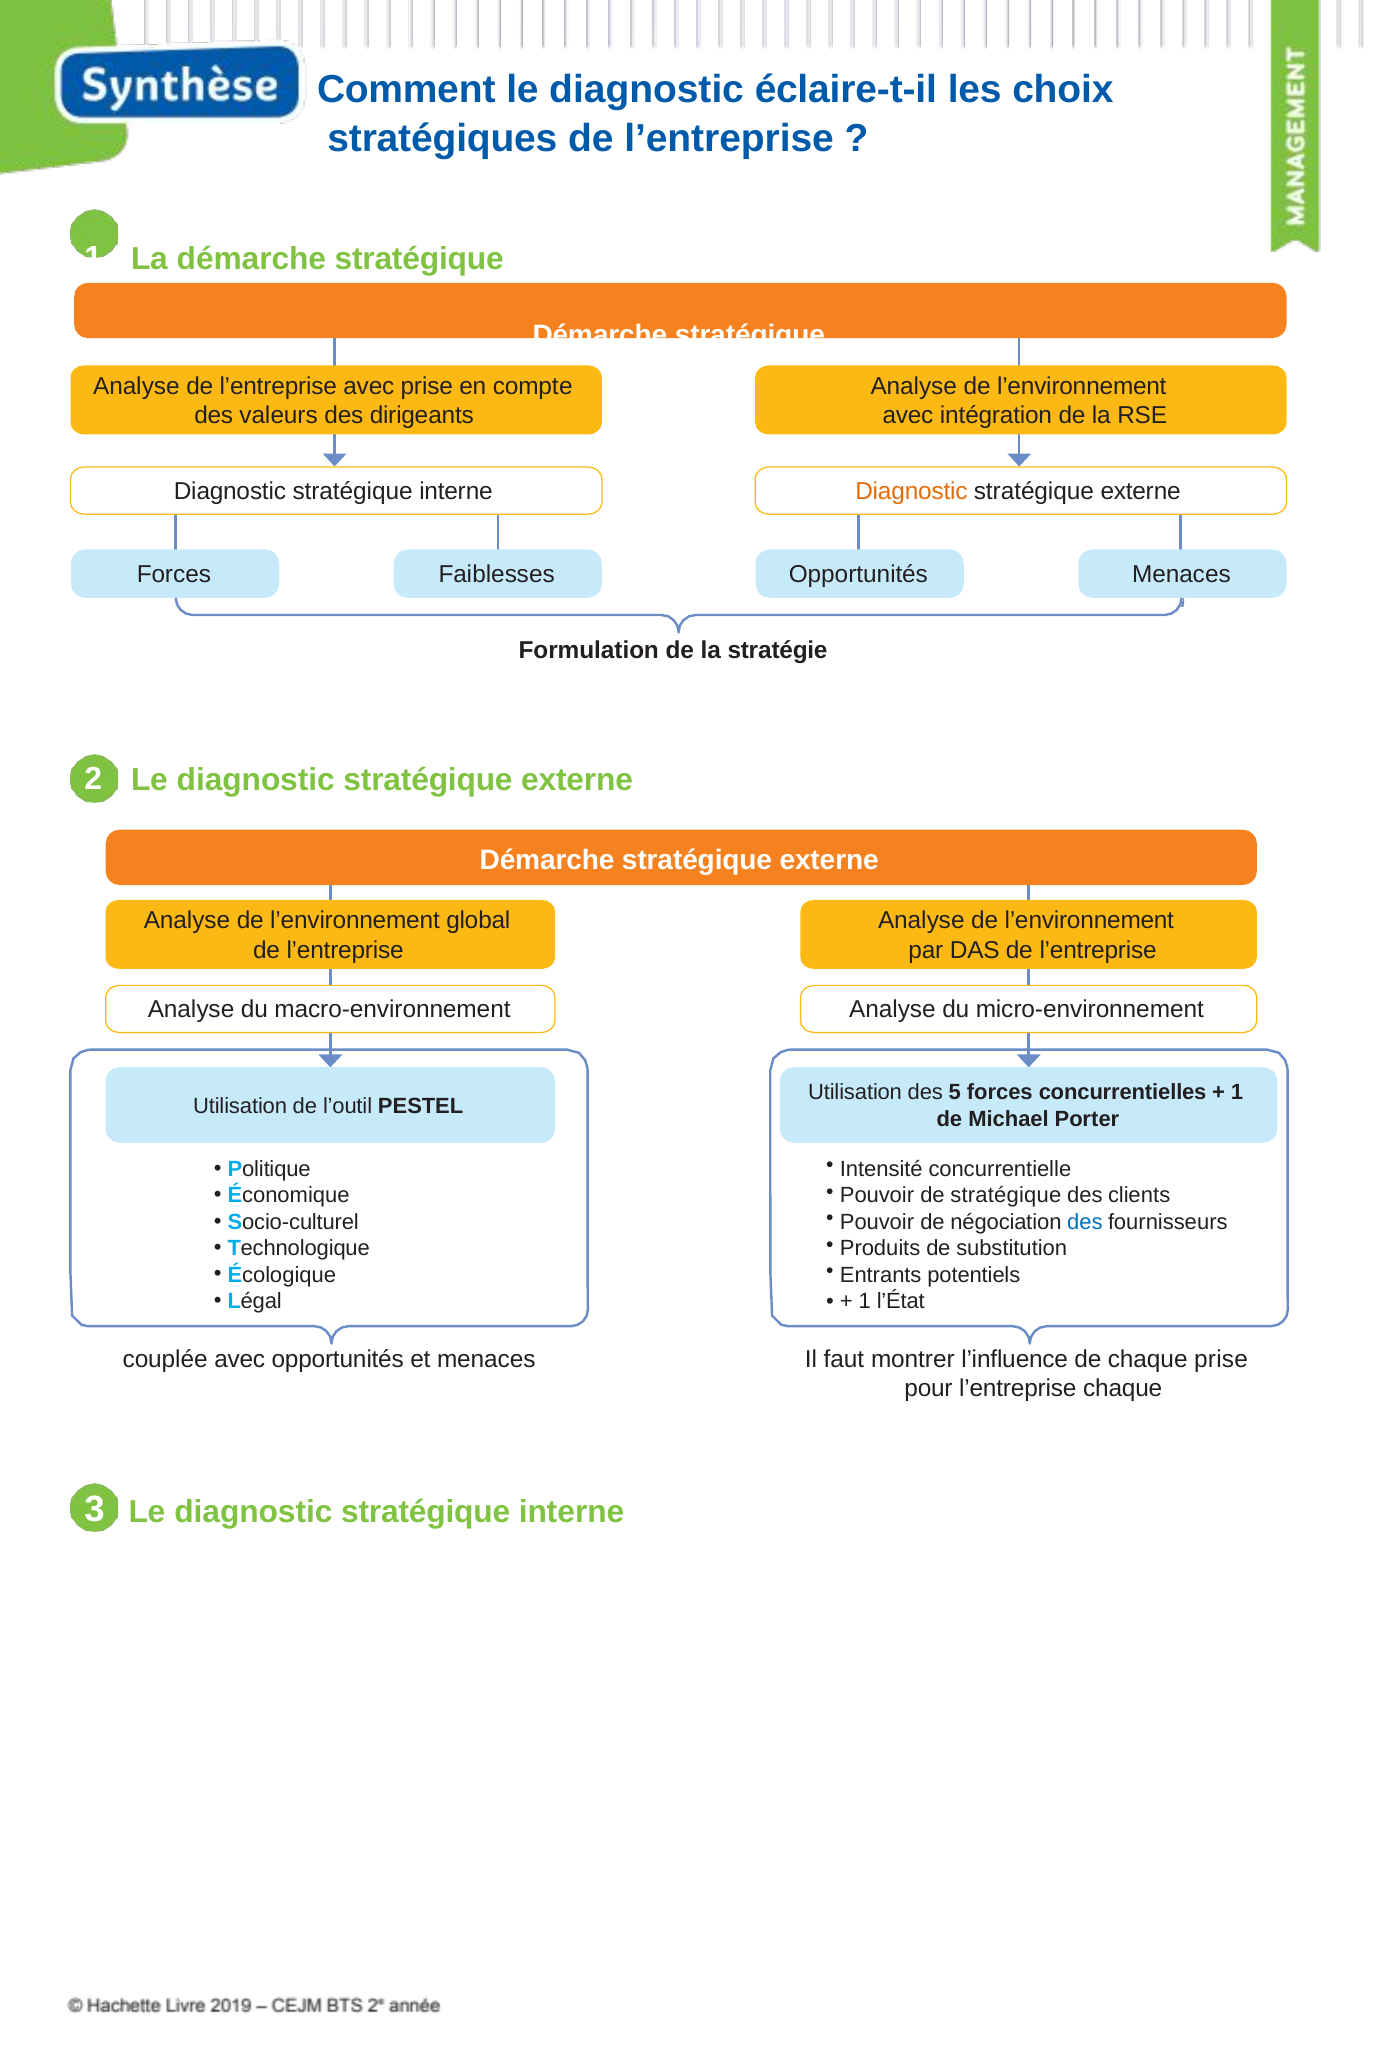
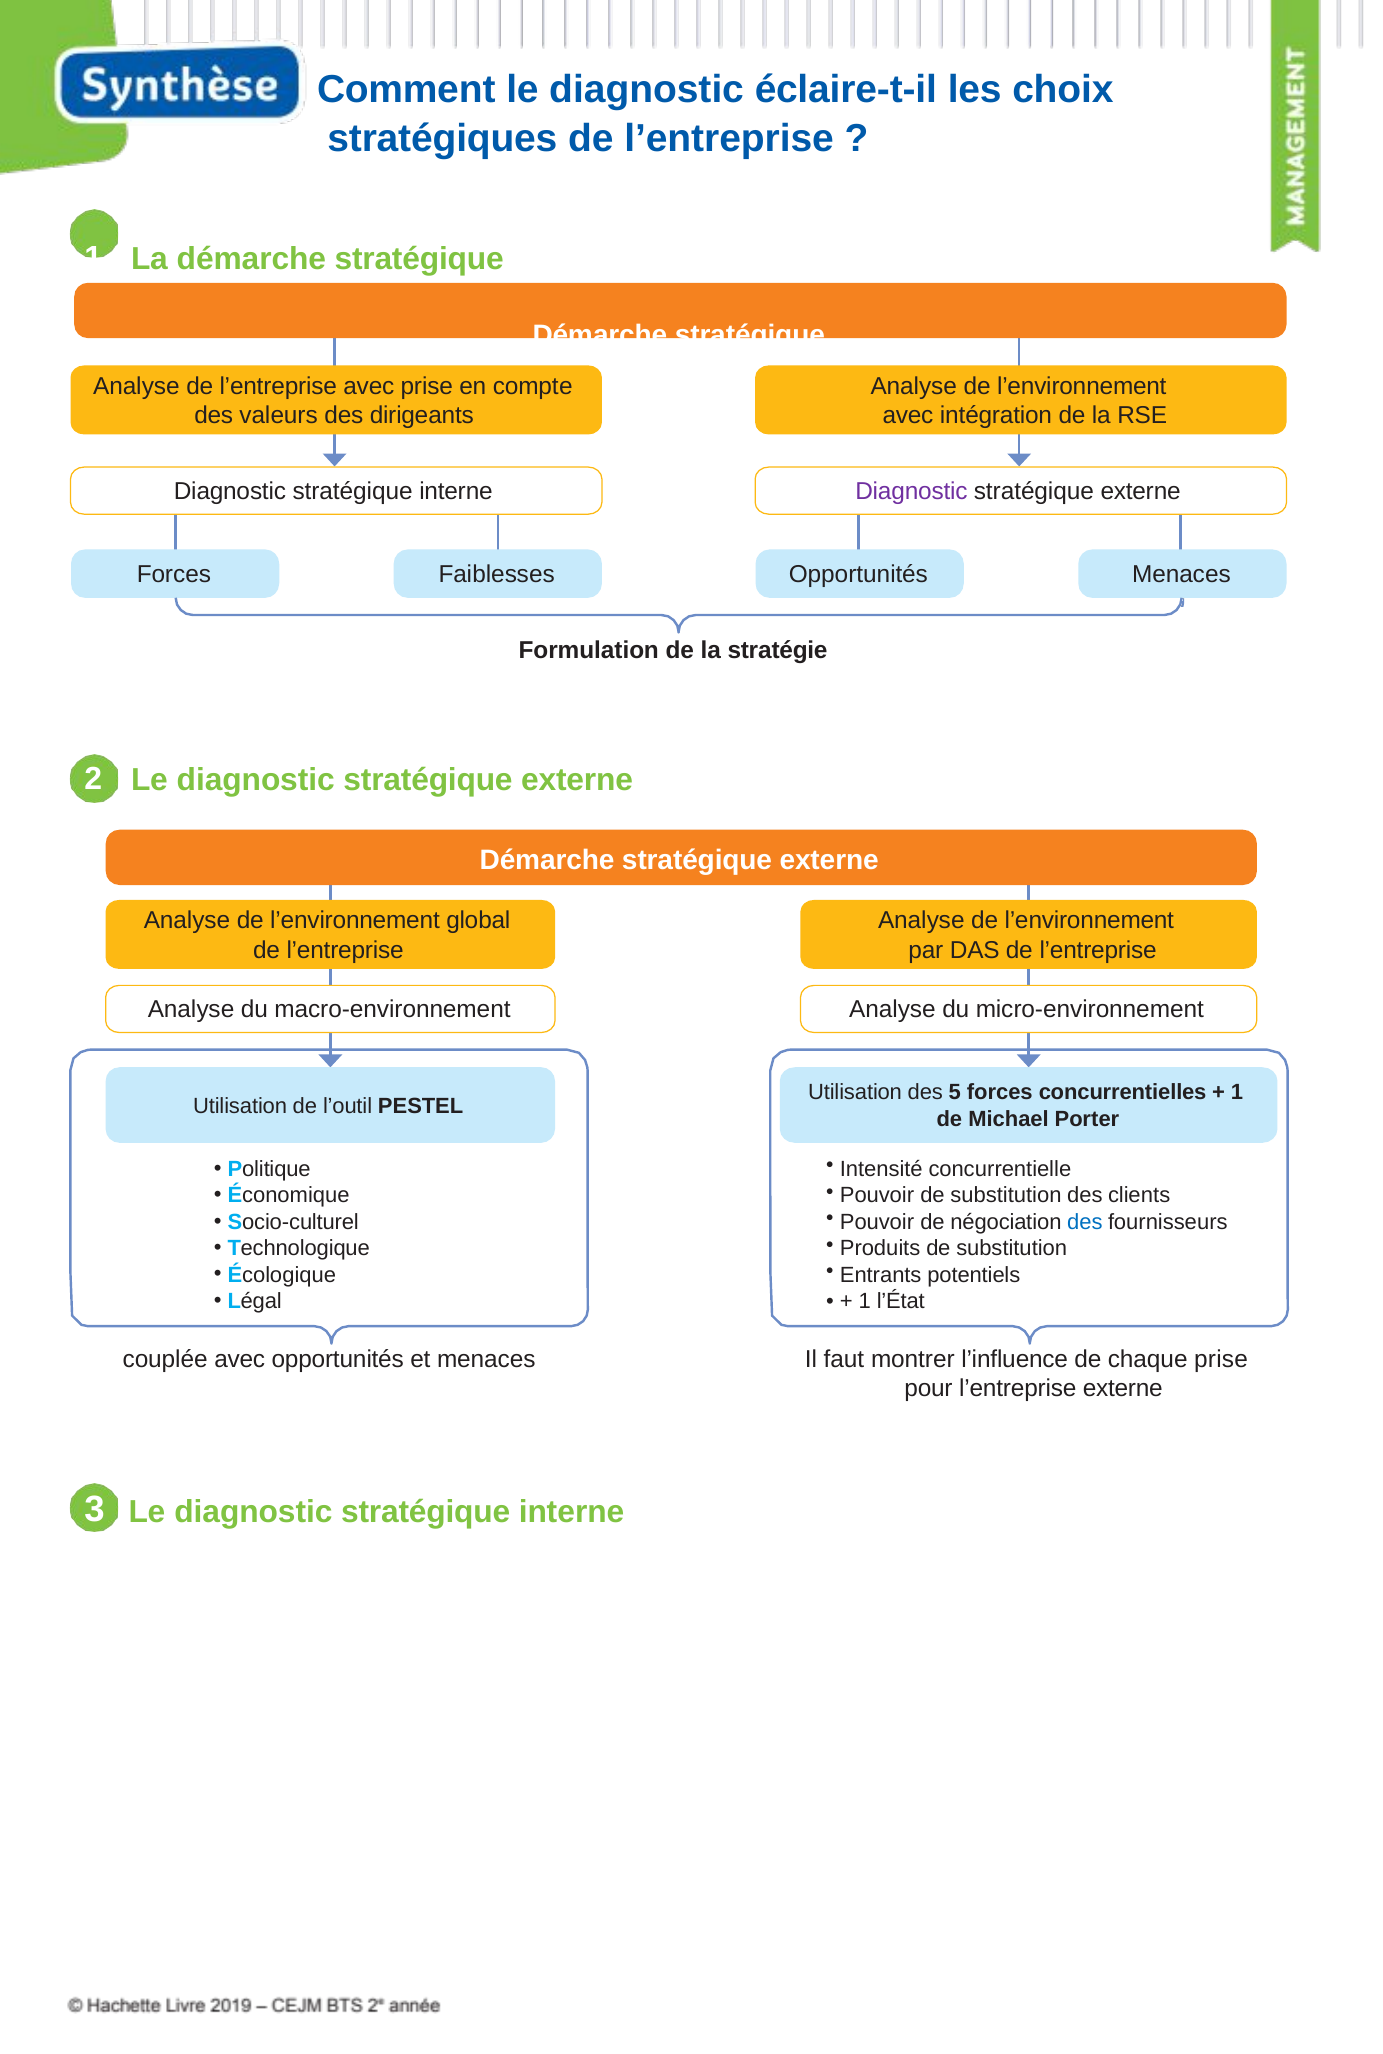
Diagnostic at (911, 491) colour: orange -> purple
Pouvoir de stratégique: stratégique -> substitution
l’entreprise chaque: chaque -> externe
